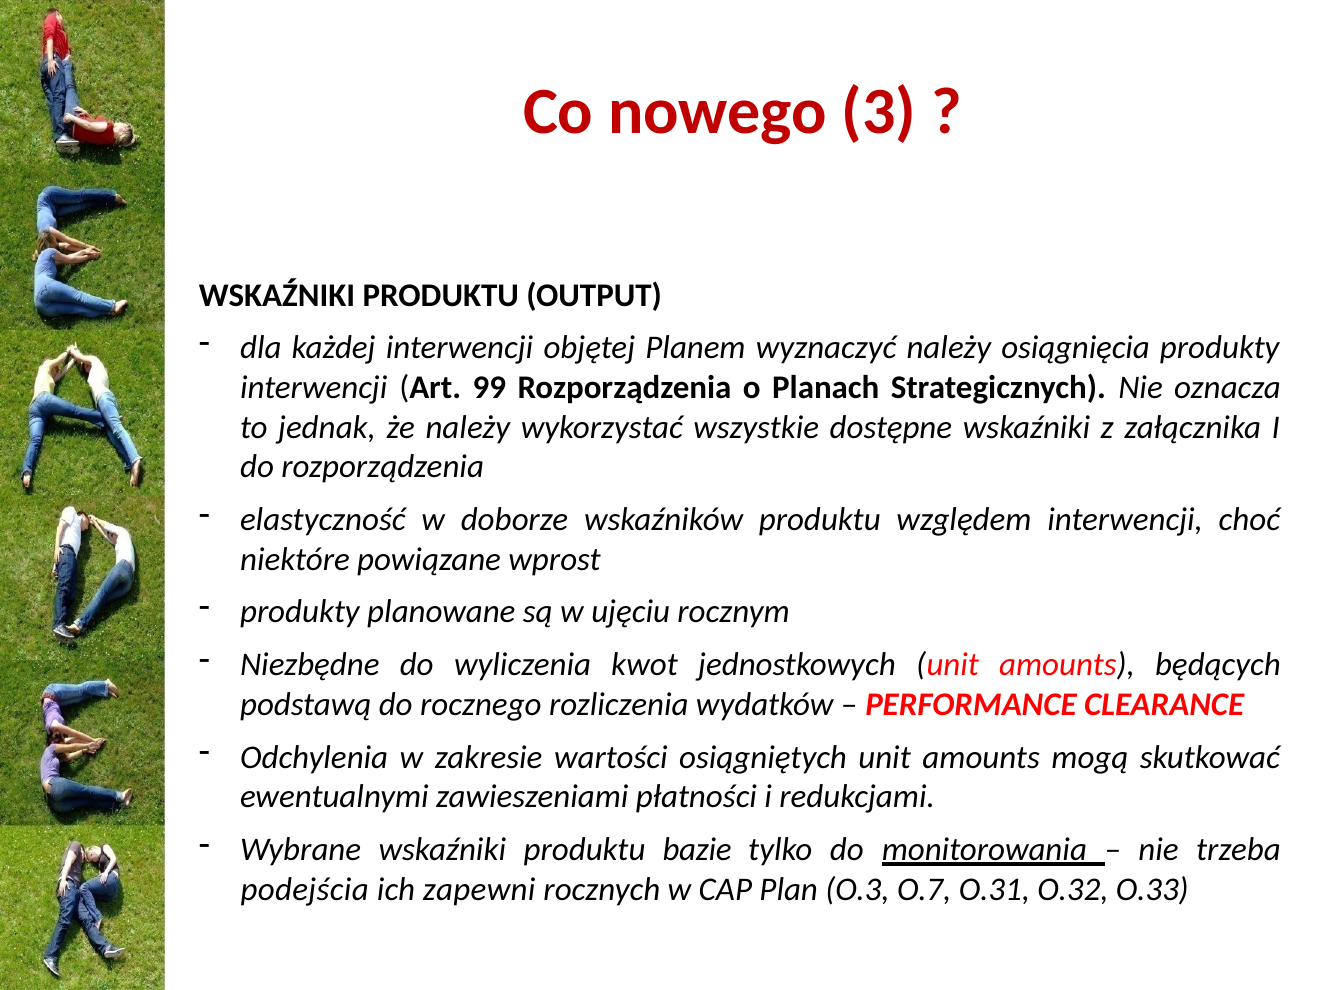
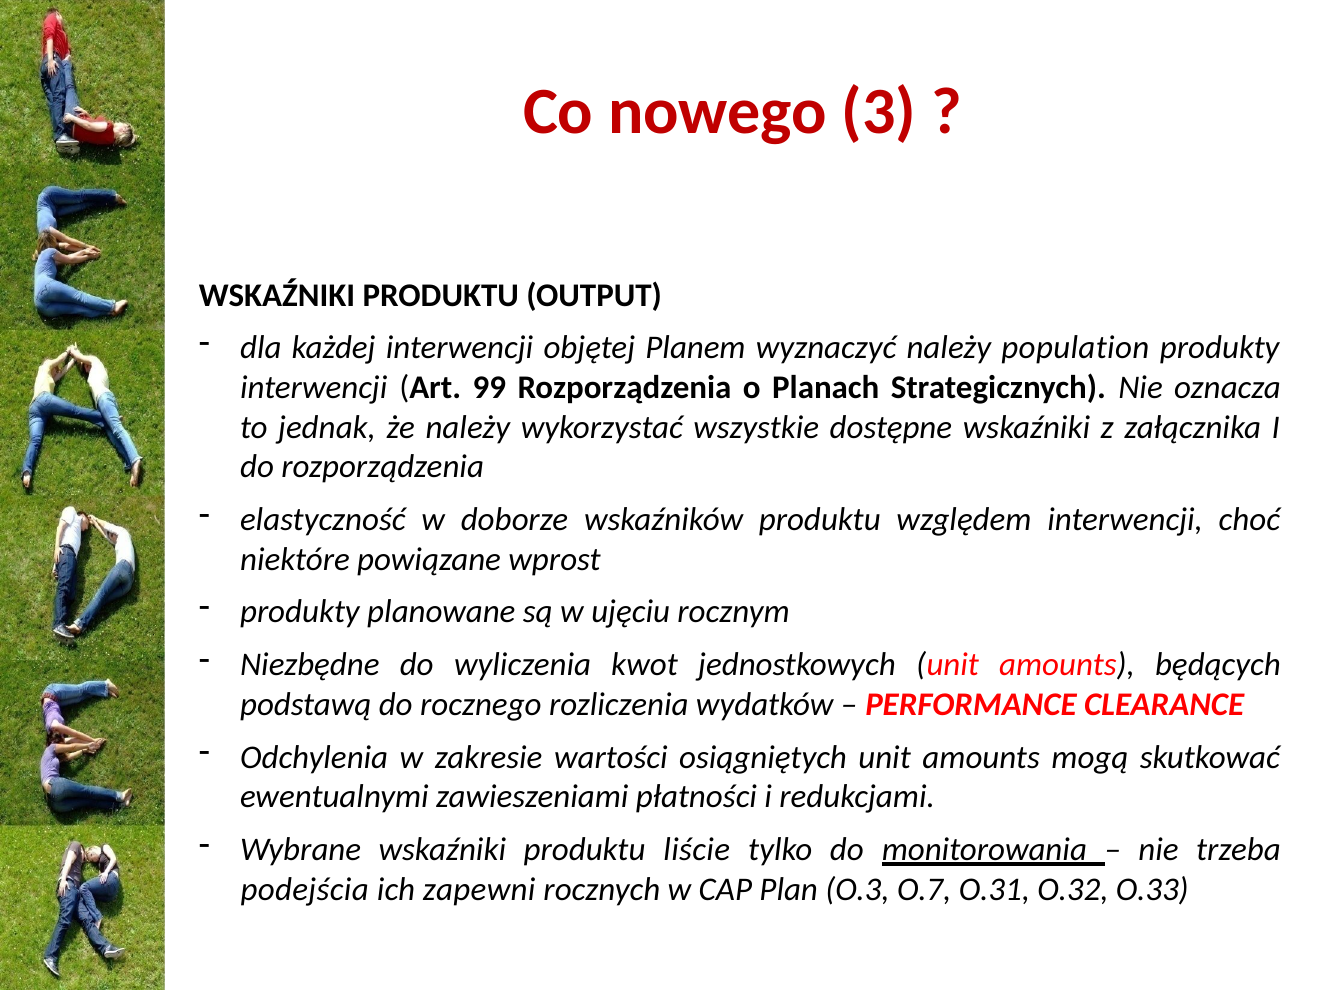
osiągnięcia: osiągnięcia -> population
bazie: bazie -> liście
